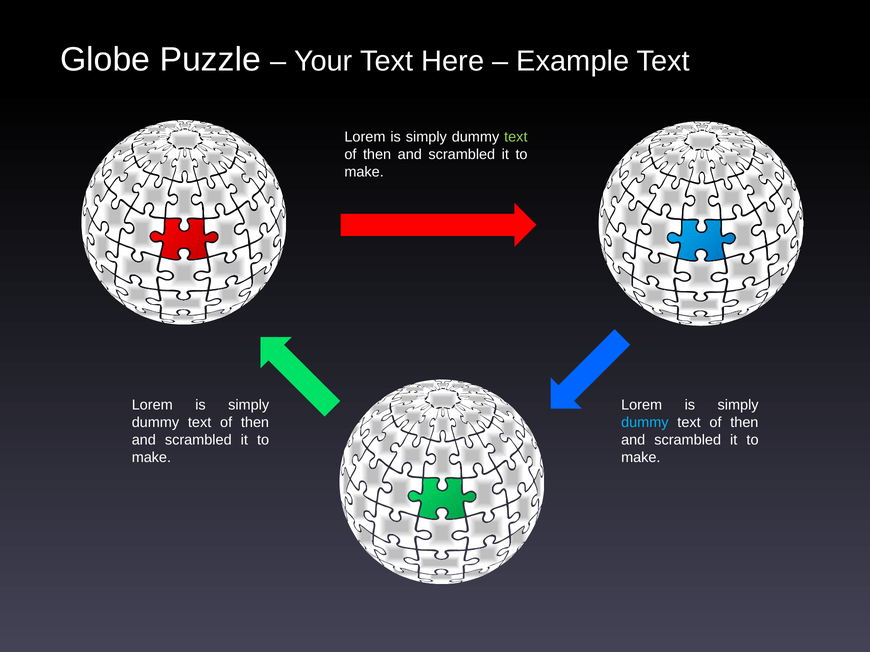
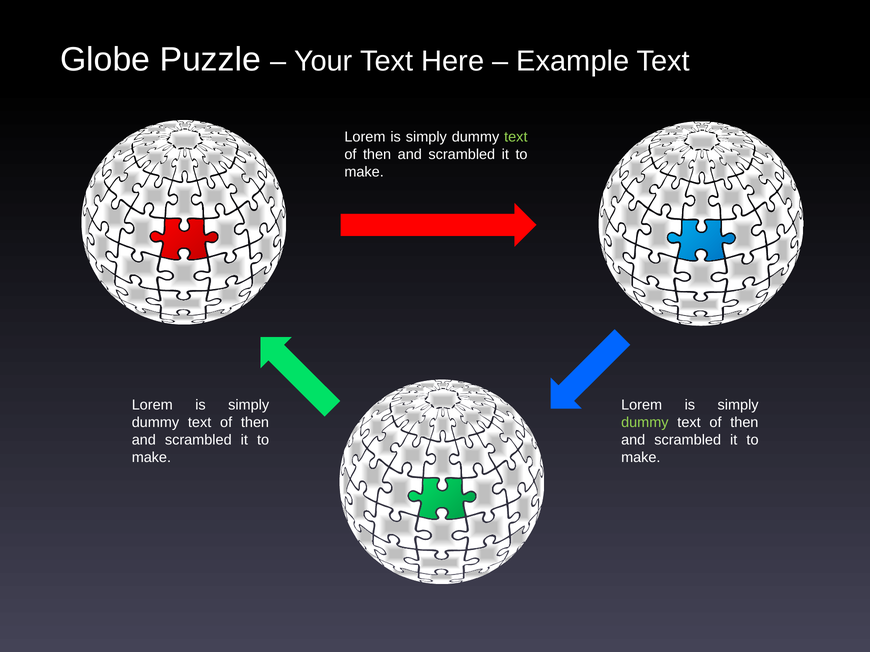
dummy at (645, 423) colour: light blue -> light green
